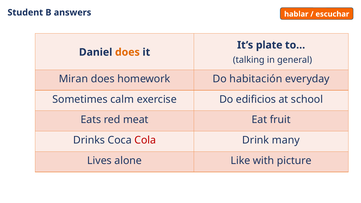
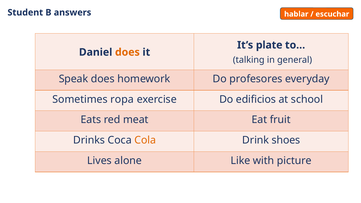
Miran: Miran -> Speak
habitación: habitación -> profesores
calm: calm -> ropa
Cola colour: red -> orange
many: many -> shoes
